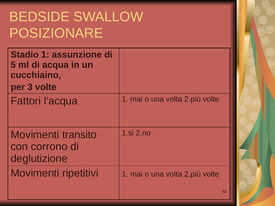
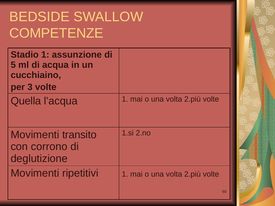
POSIZIONARE: POSIZIONARE -> COMPETENZE
Fattori: Fattori -> Quella
